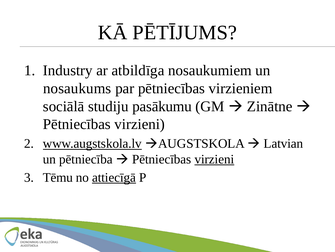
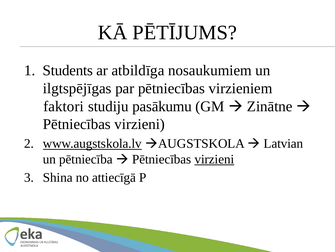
Industry: Industry -> Students
nosaukums: nosaukums -> ilgtspējīgas
sociālā: sociālā -> faktori
Tēmu: Tēmu -> Shina
attiecīgā underline: present -> none
